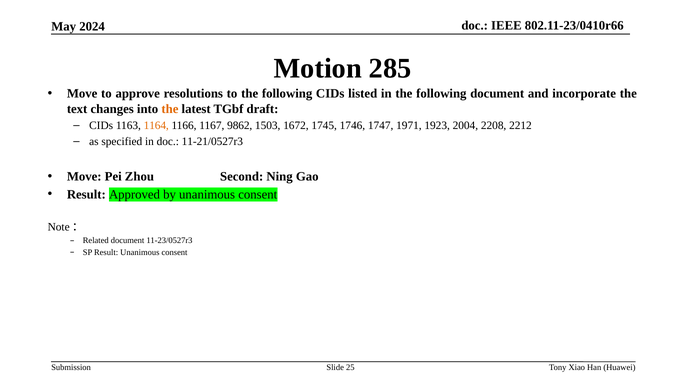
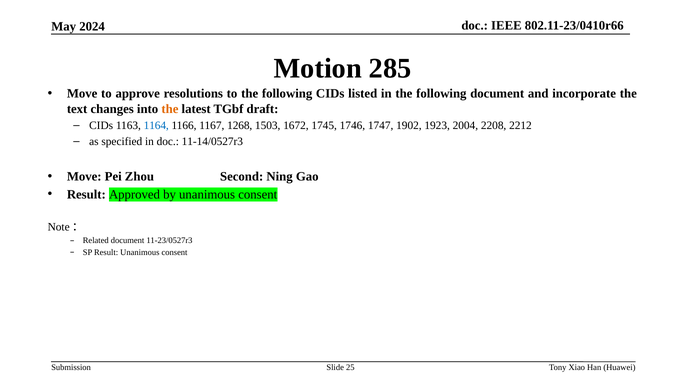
1164 colour: orange -> blue
9862: 9862 -> 1268
1971: 1971 -> 1902
11-21/0527r3: 11-21/0527r3 -> 11-14/0527r3
